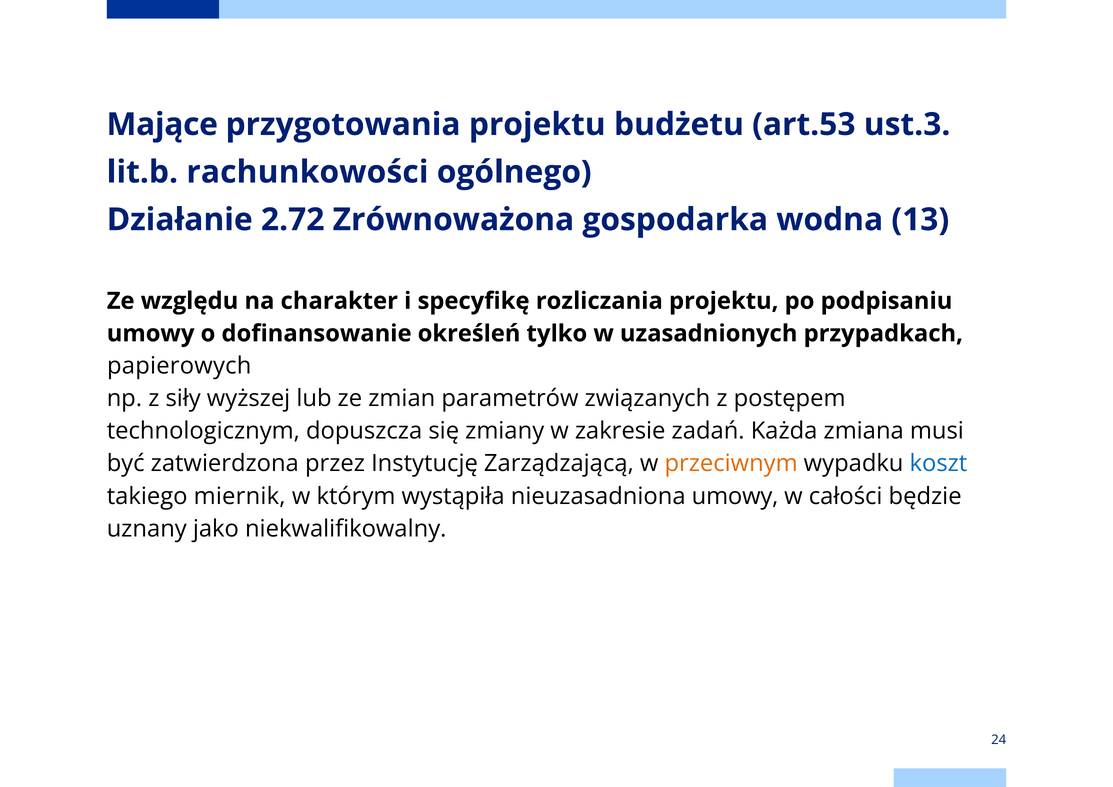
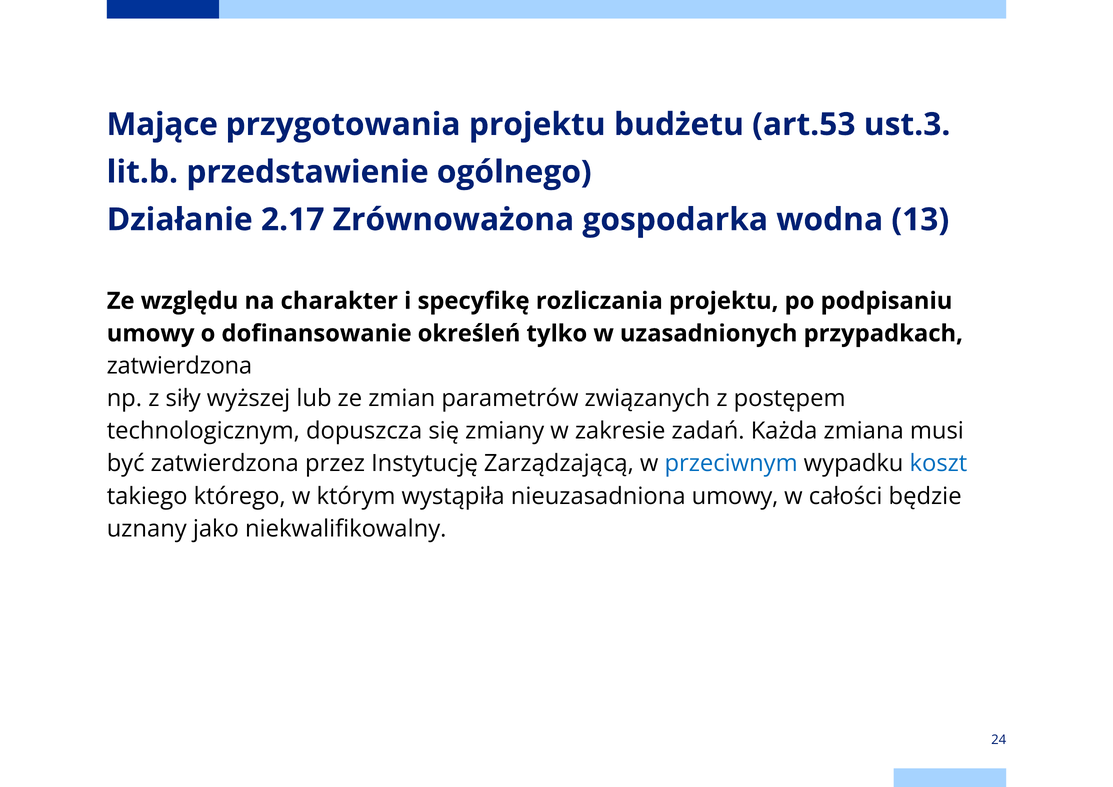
rachunkowości: rachunkowości -> przedstawienie
2.72: 2.72 -> 2.17
papierowych at (179, 366): papierowych -> zatwierdzona
przeciwnym colour: orange -> blue
miernik: miernik -> którego
